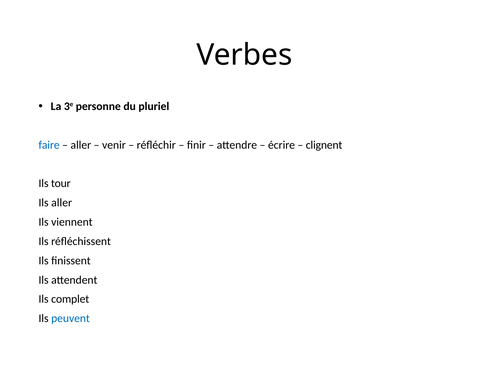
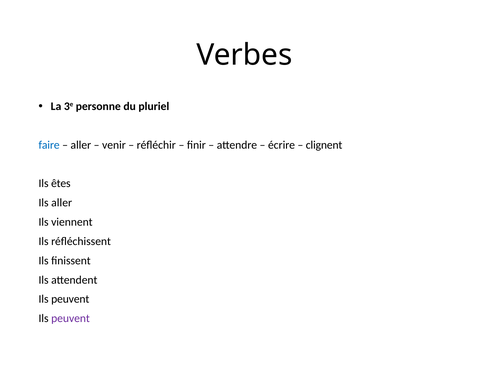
tour: tour -> êtes
complet at (70, 299): complet -> peuvent
peuvent at (71, 318) colour: blue -> purple
